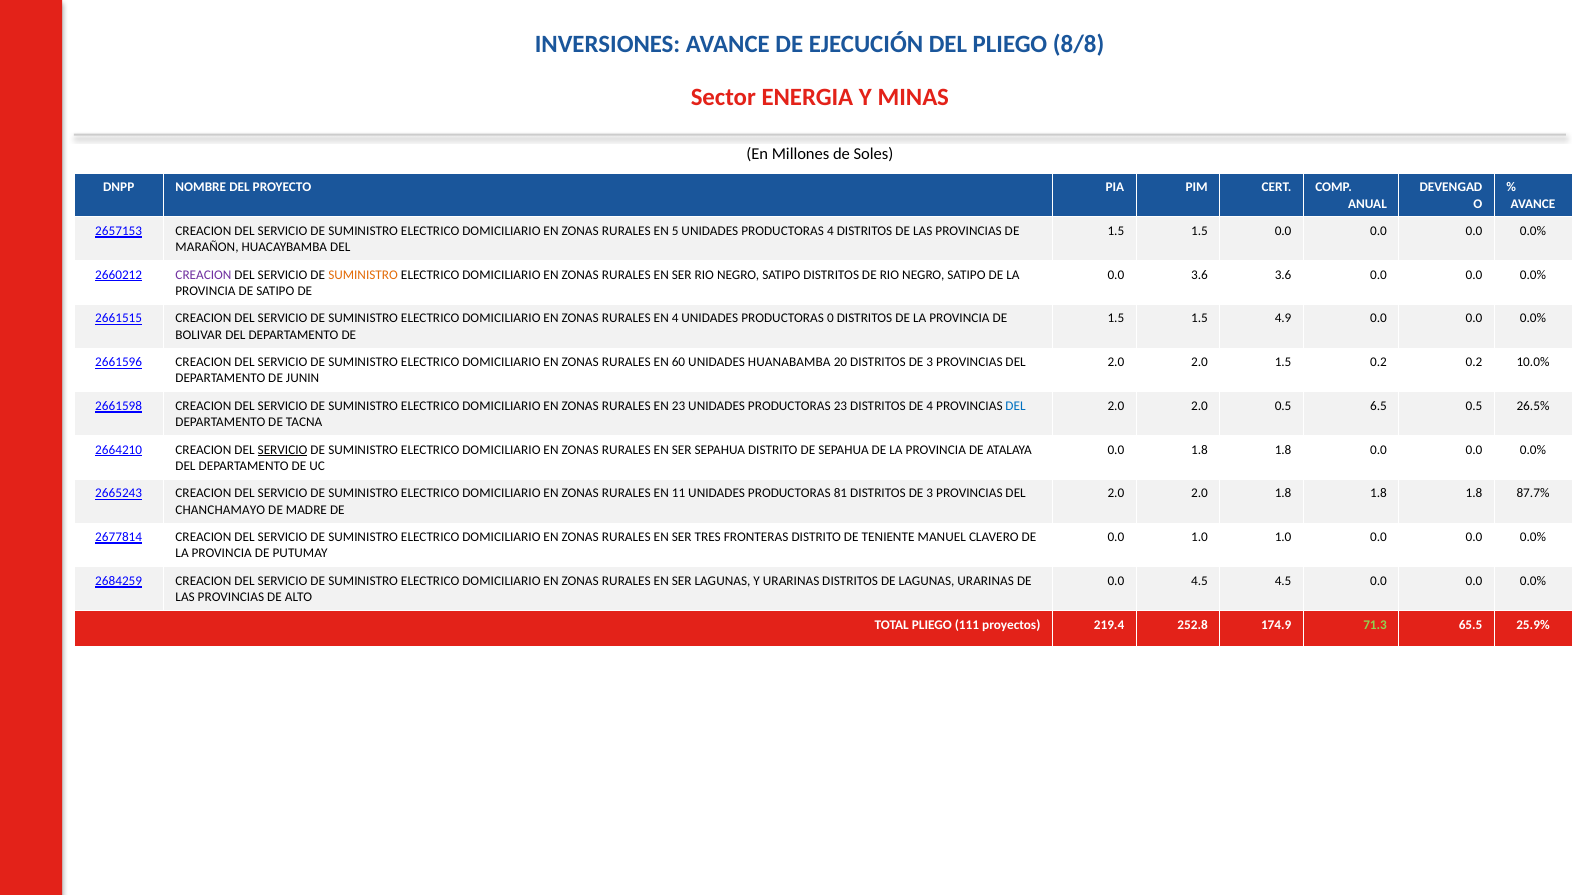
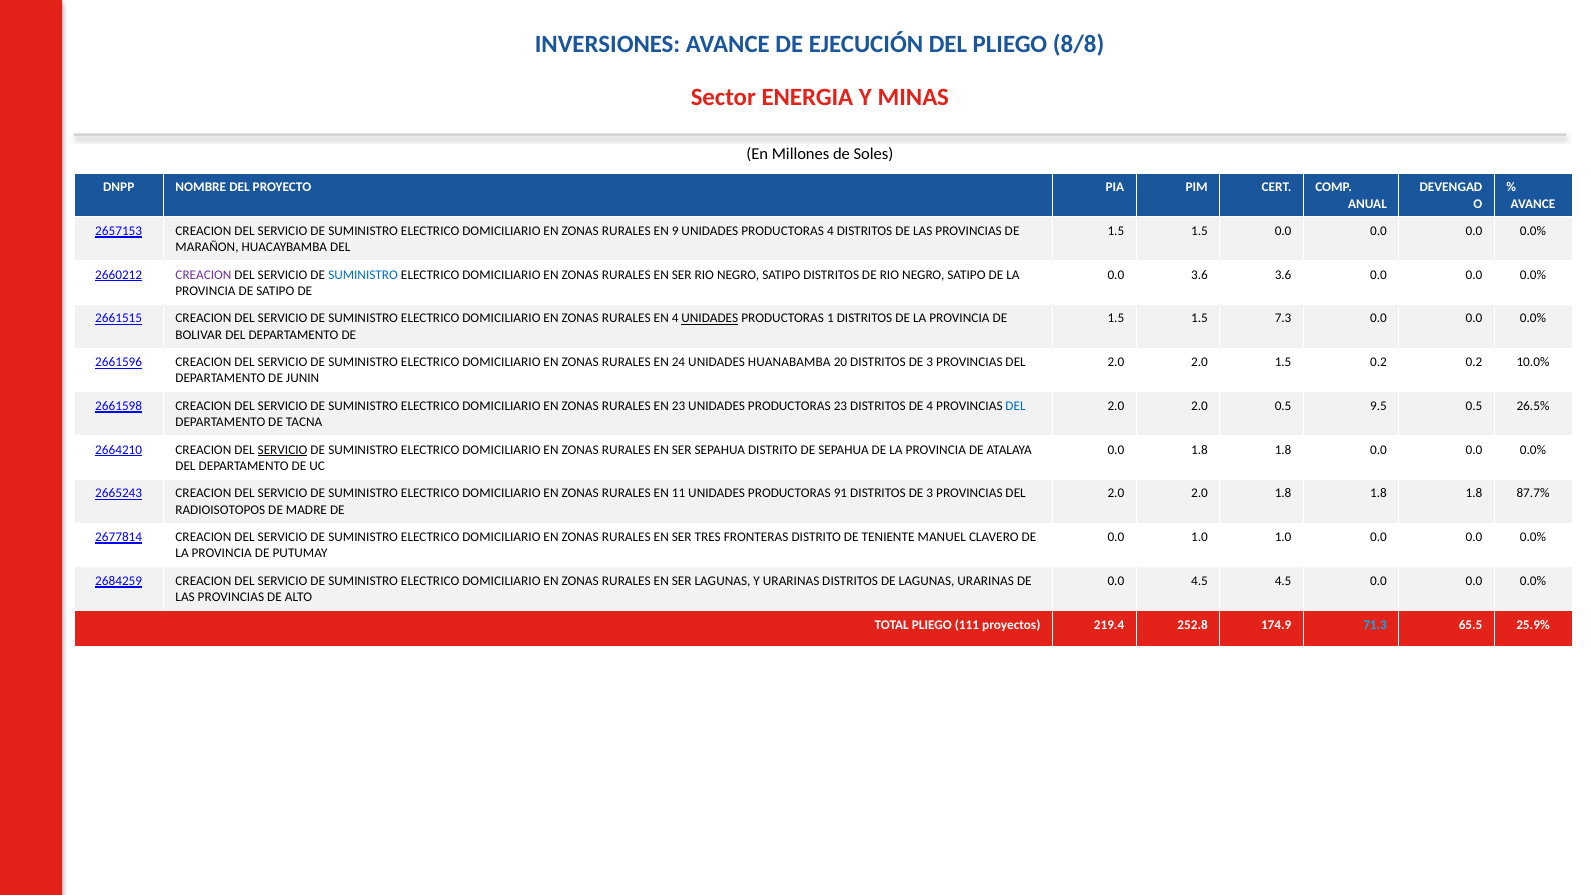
5: 5 -> 9
SUMINISTRO at (363, 275) colour: orange -> blue
UNIDADES at (710, 319) underline: none -> present
0: 0 -> 1
4.9: 4.9 -> 7.3
60: 60 -> 24
6.5: 6.5 -> 9.5
81: 81 -> 91
CHANCHAMAYO: CHANCHAMAYO -> RADIOISOTOPOS
71.3 colour: light green -> light blue
